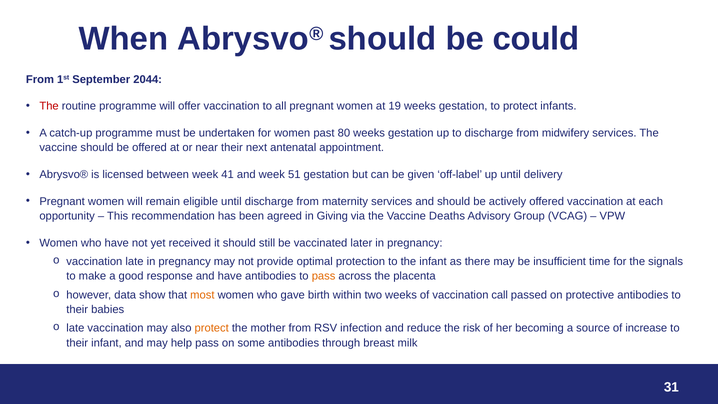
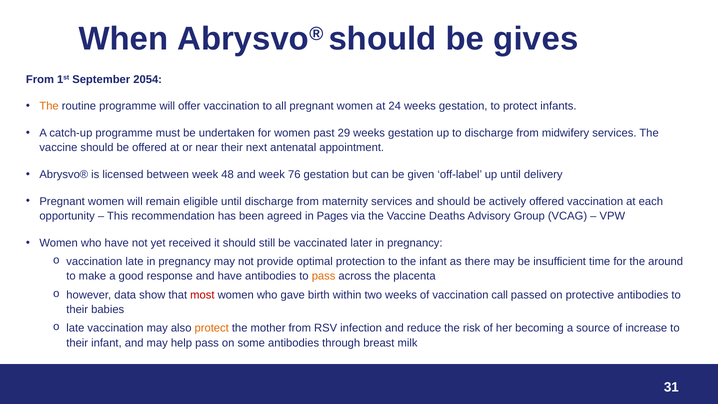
could: could -> gives
2044: 2044 -> 2054
The at (49, 106) colour: red -> orange
19: 19 -> 24
80: 80 -> 29
41: 41 -> 48
51: 51 -> 76
Giving: Giving -> Pages
signals: signals -> around
most colour: orange -> red
